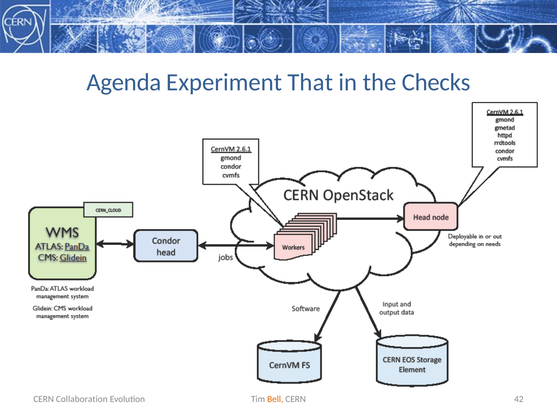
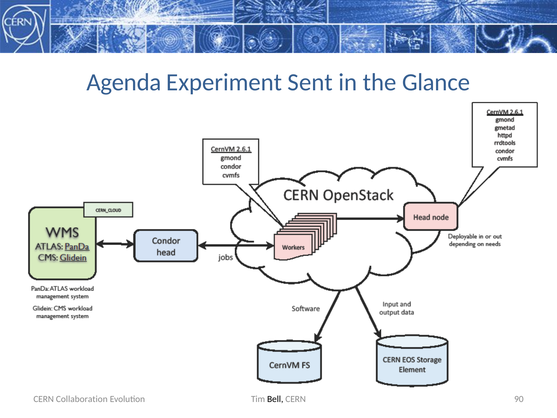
That: That -> Sent
Checks: Checks -> Glance
Bell colour: orange -> black
42: 42 -> 90
